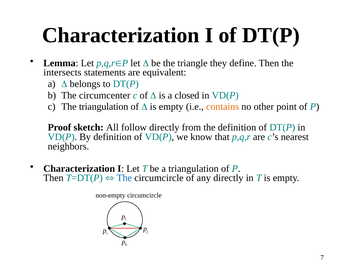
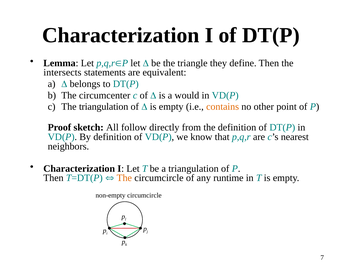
closed: closed -> would
The at (124, 178) colour: blue -> orange
any directly: directly -> runtime
